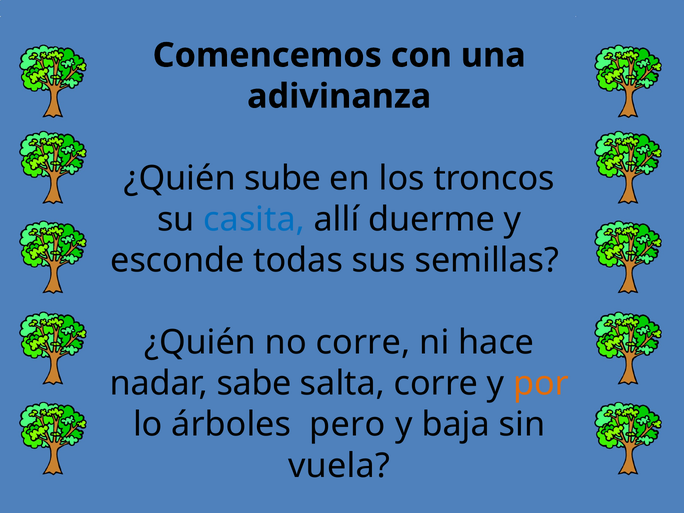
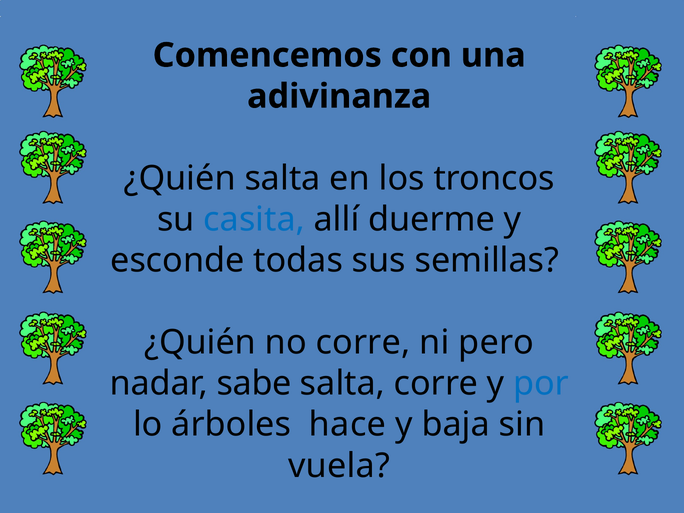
¿Quién sube: sube -> salta
hace: hace -> pero
por colour: orange -> blue
pero: pero -> hace
